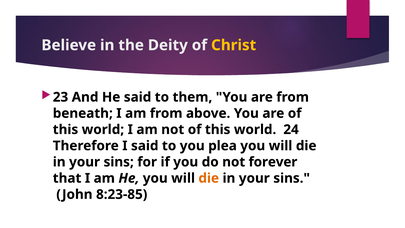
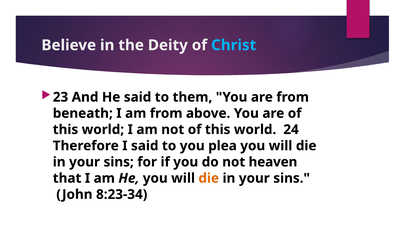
Christ colour: yellow -> light blue
forever: forever -> heaven
8:23-85: 8:23-85 -> 8:23-34
